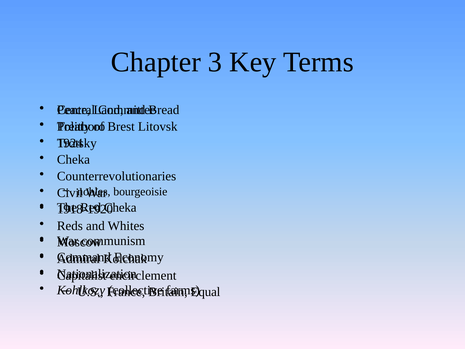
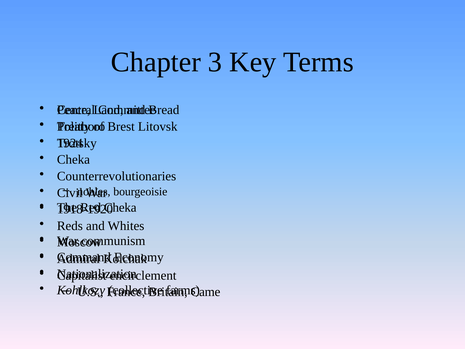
Equal: Equal -> Came
